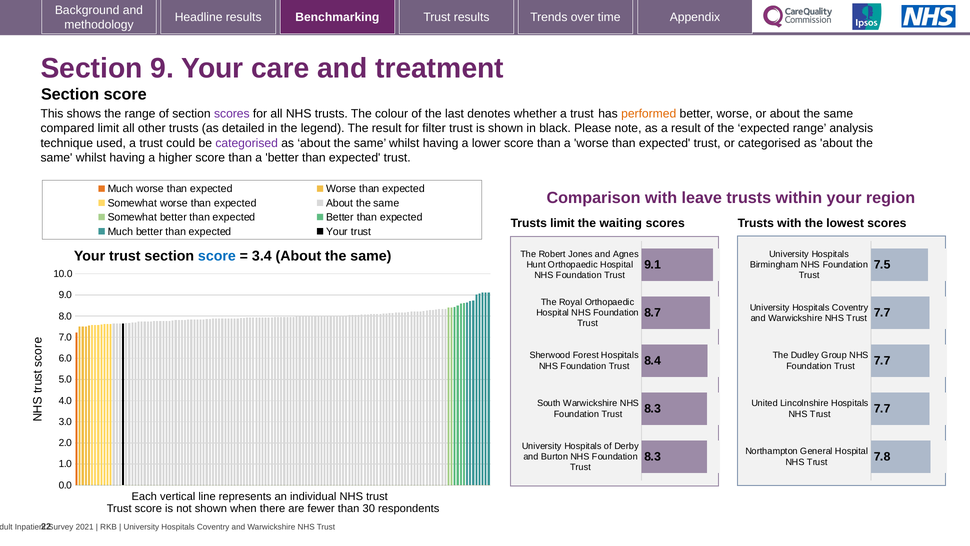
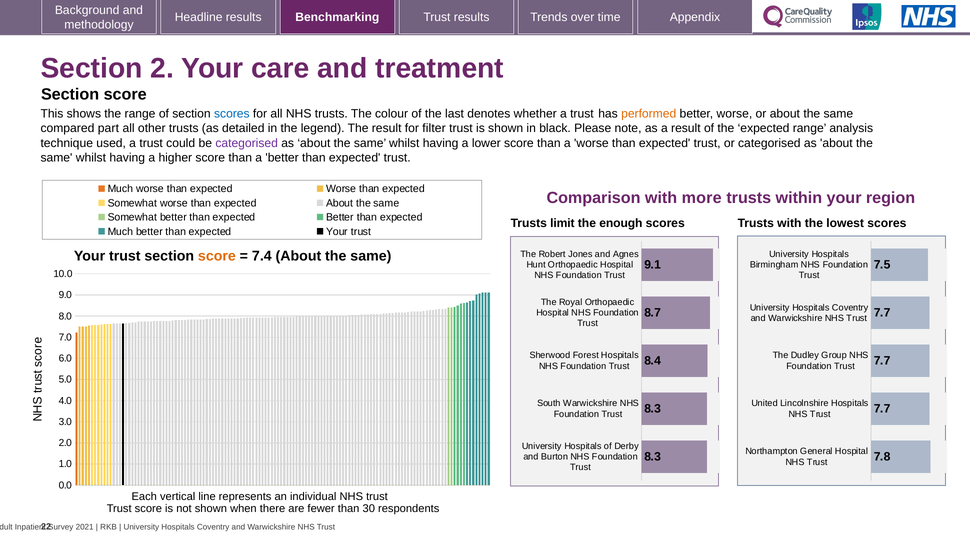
9: 9 -> 2
scores at (232, 114) colour: purple -> blue
compared limit: limit -> part
leave: leave -> more
waiting: waiting -> enough
score at (217, 256) colour: blue -> orange
3.4: 3.4 -> 7.4
